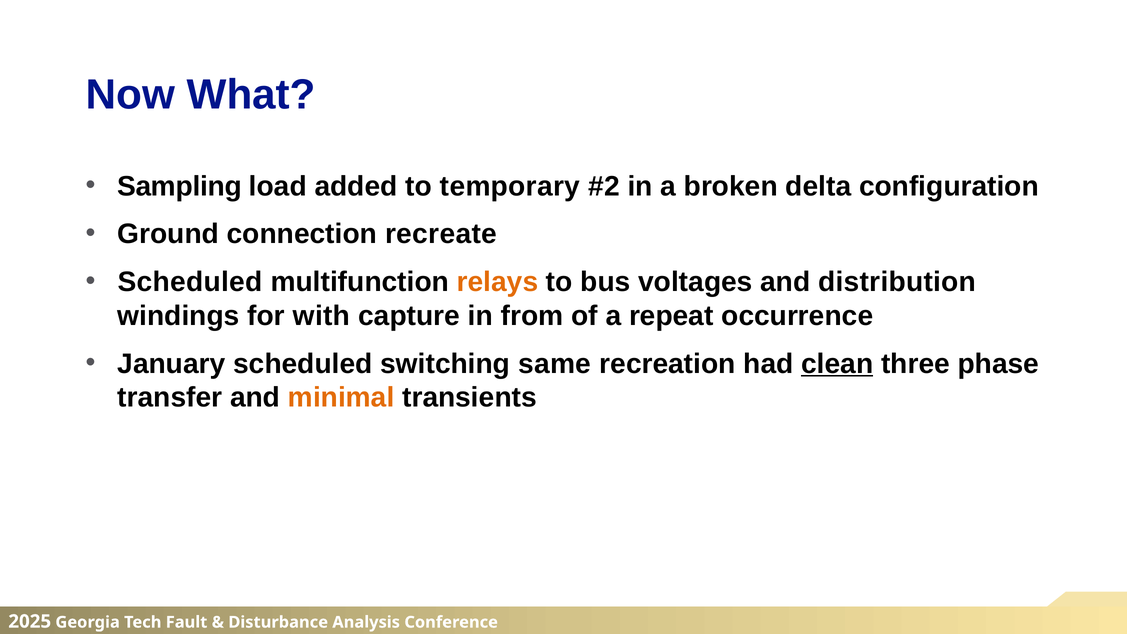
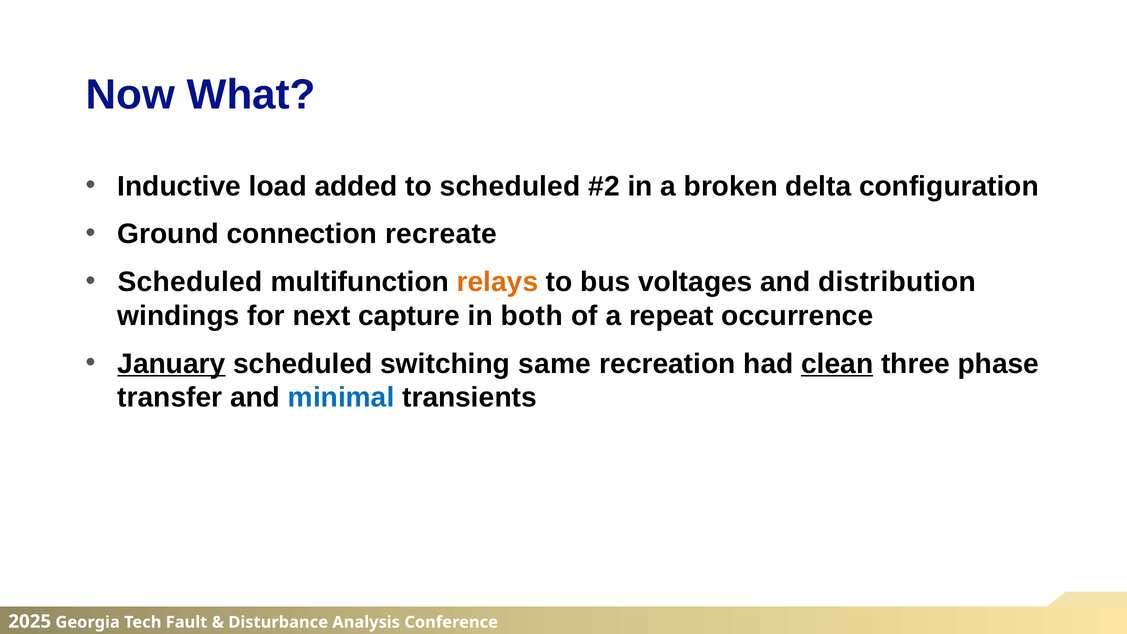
Sampling: Sampling -> Inductive
to temporary: temporary -> scheduled
with: with -> next
from: from -> both
January underline: none -> present
minimal colour: orange -> blue
